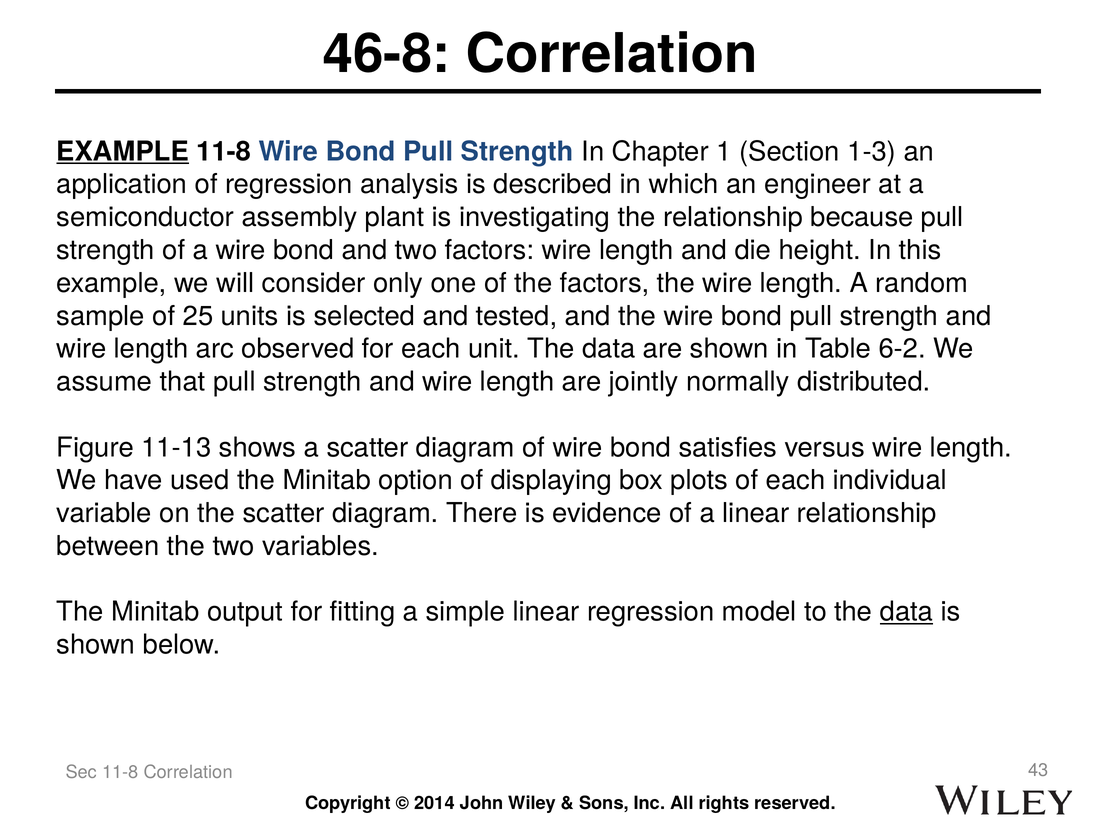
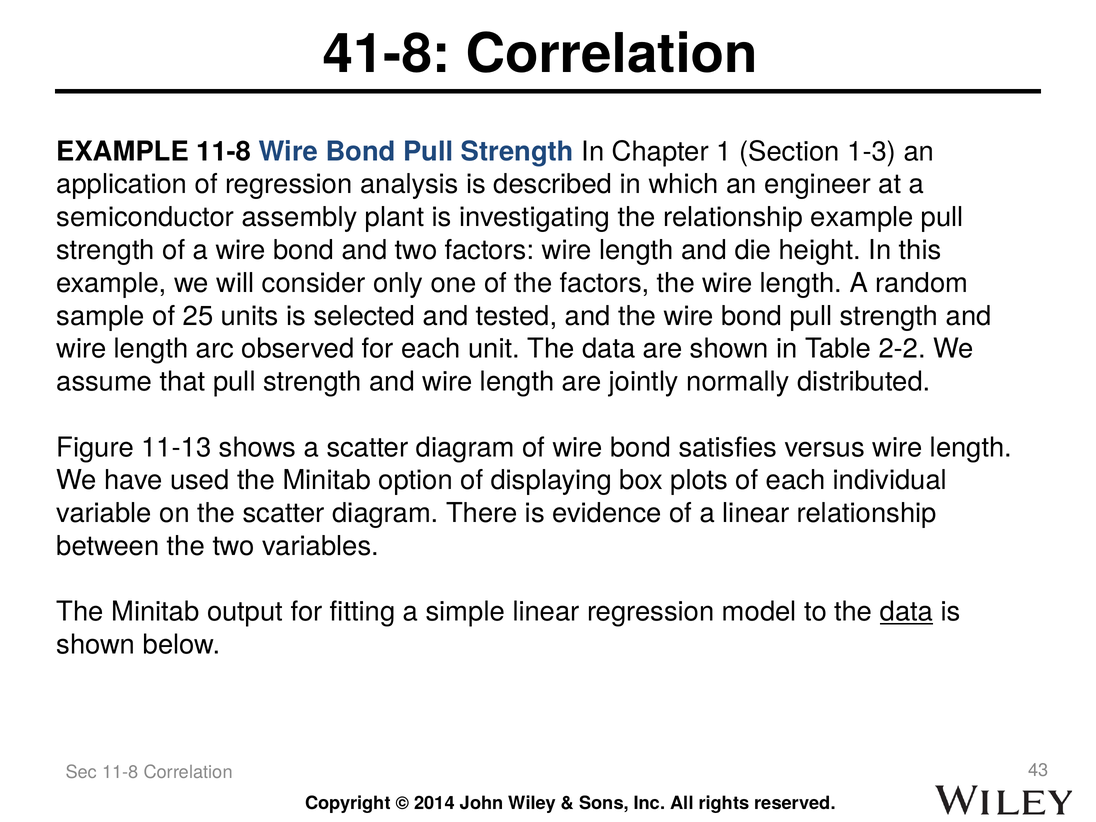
46-8: 46-8 -> 41-8
EXAMPLE at (123, 152) underline: present -> none
relationship because: because -> example
6-2: 6-2 -> 2-2
